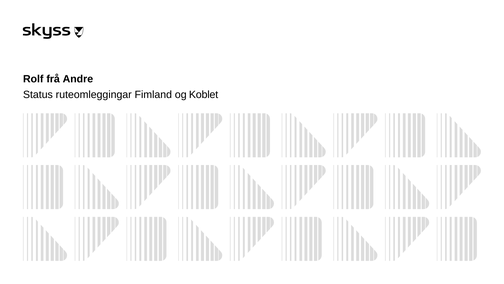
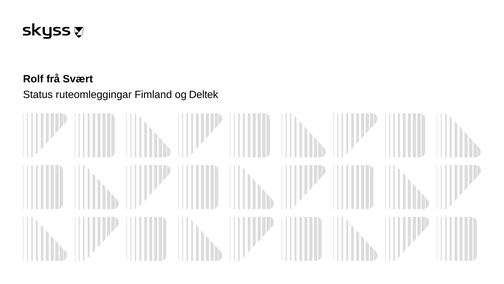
Andre: Andre -> Svært
Koblet: Koblet -> Deltek
